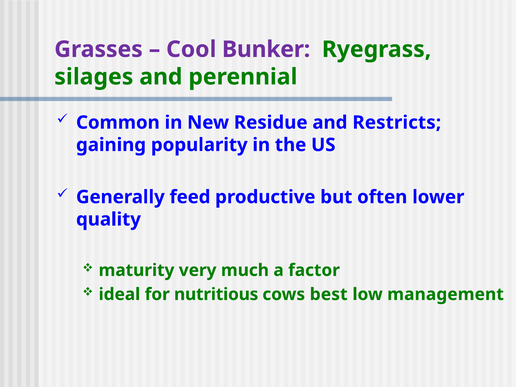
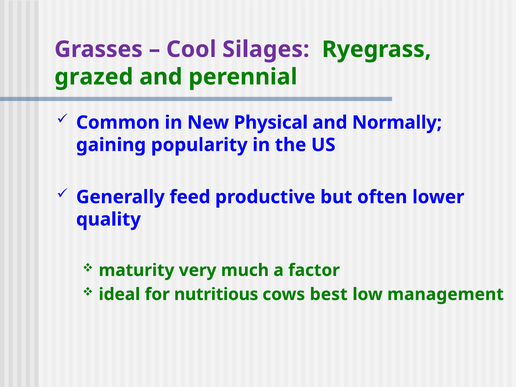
Bunker: Bunker -> Silages
silages: silages -> grazed
Residue: Residue -> Physical
Restricts: Restricts -> Normally
